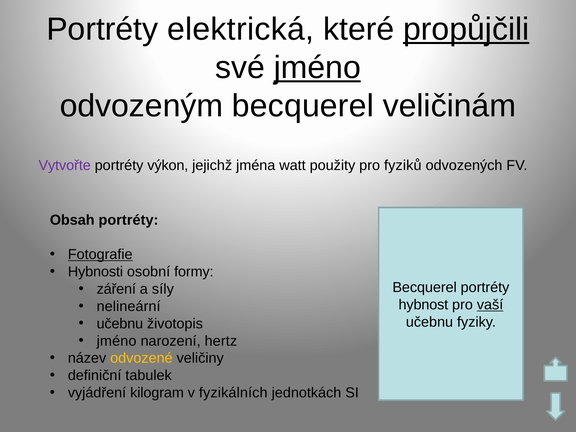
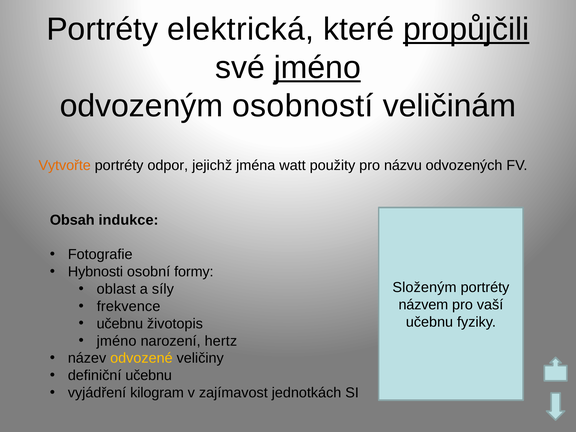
odvozeným becquerel: becquerel -> osobností
Vytvořte colour: purple -> orange
výkon: výkon -> odpor
fyziků: fyziků -> názvu
Obsah portréty: portréty -> indukce
Fotografie underline: present -> none
Becquerel at (425, 288): Becquerel -> Složeným
záření: záření -> oblast
hybnost: hybnost -> názvem
vaší underline: present -> none
nelineární: nelineární -> frekvence
definiční tabulek: tabulek -> učebnu
fyzikálních: fyzikálních -> zajímavost
